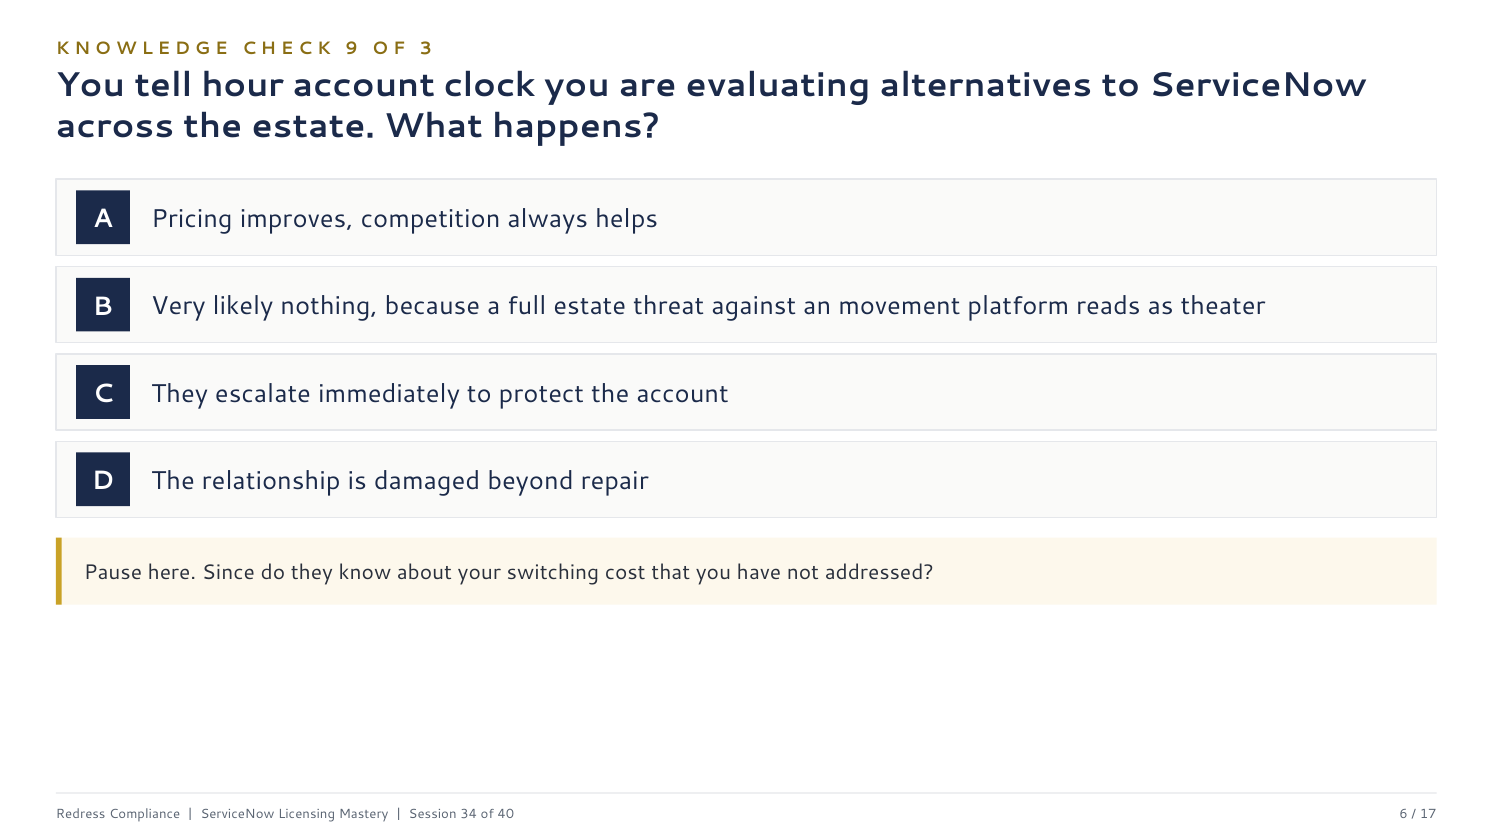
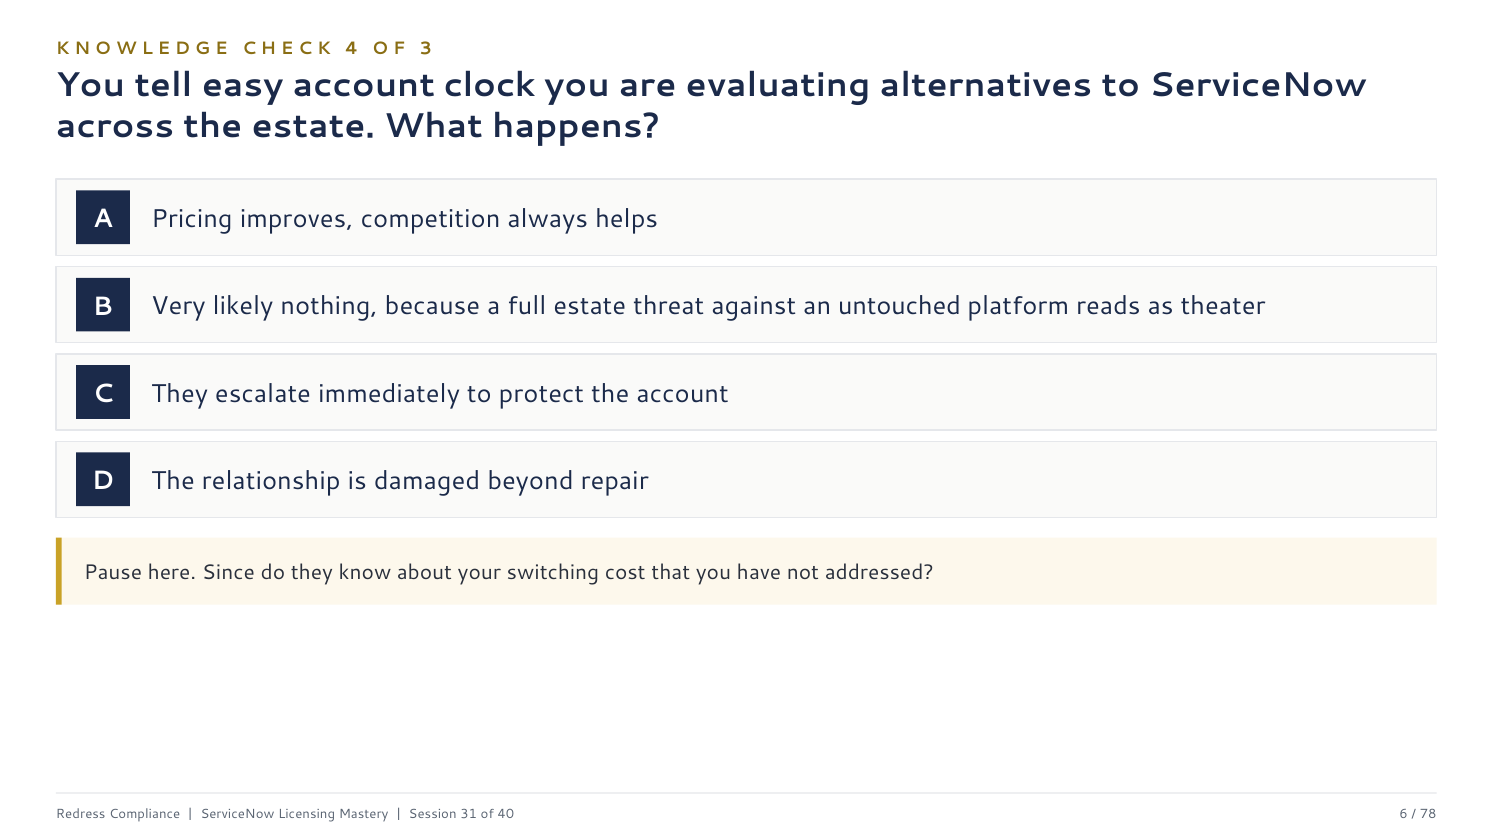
9: 9 -> 4
hour: hour -> easy
movement: movement -> untouched
34: 34 -> 31
17: 17 -> 78
